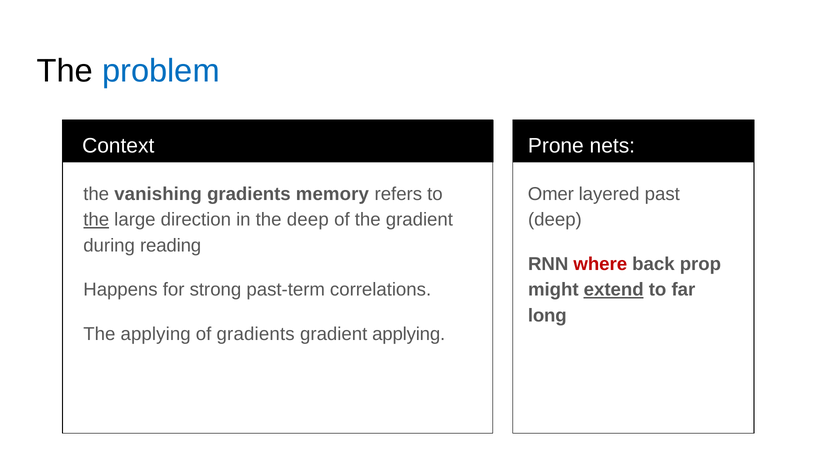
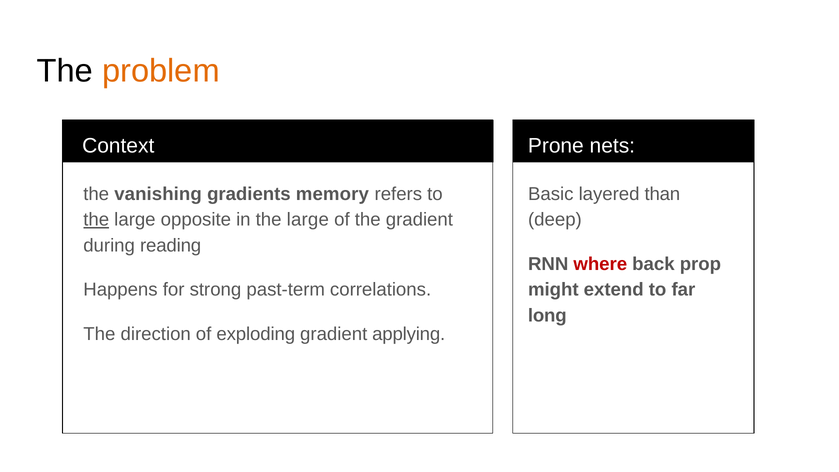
problem colour: blue -> orange
Omer: Omer -> Basic
past: past -> than
direction: direction -> opposite
in the deep: deep -> large
extend underline: present -> none
The applying: applying -> direction
of gradients: gradients -> exploding
